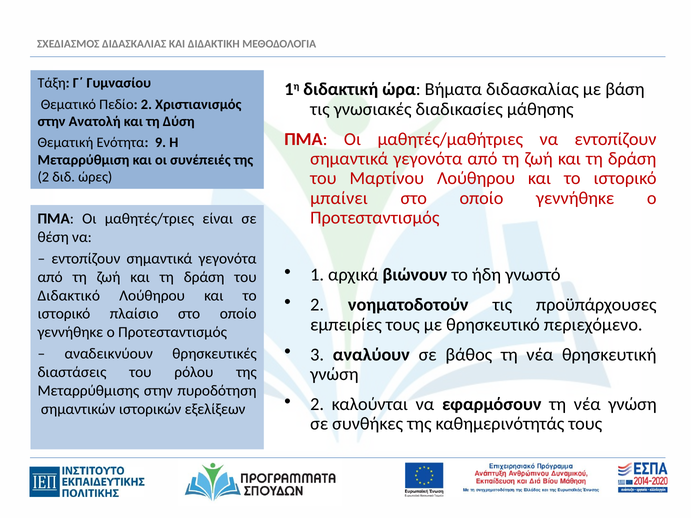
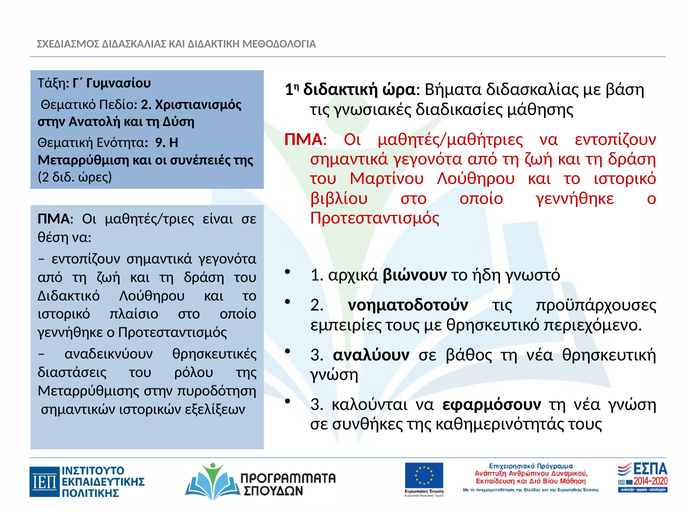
μπαίνει: μπαίνει -> βιβλίου
2 at (317, 404): 2 -> 3
